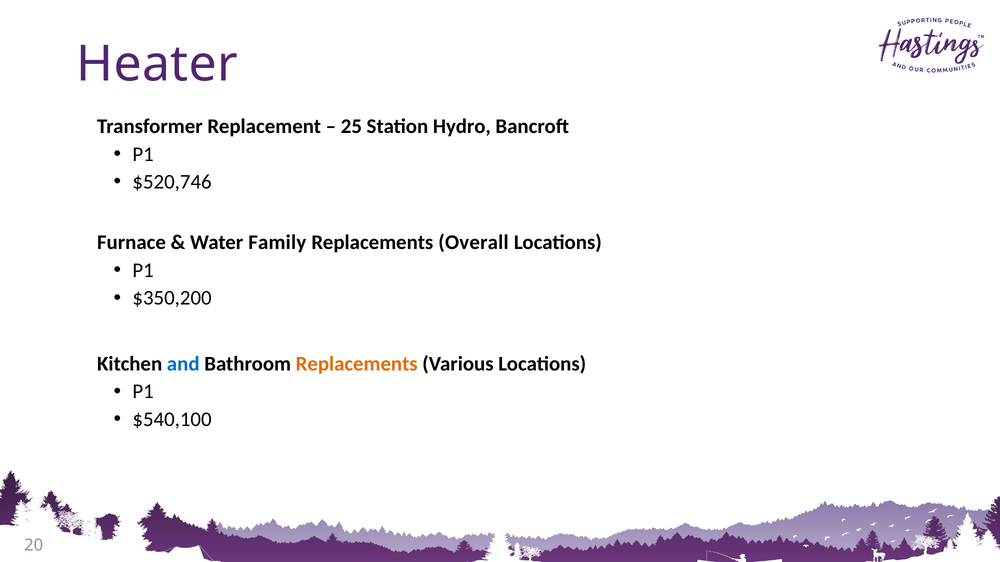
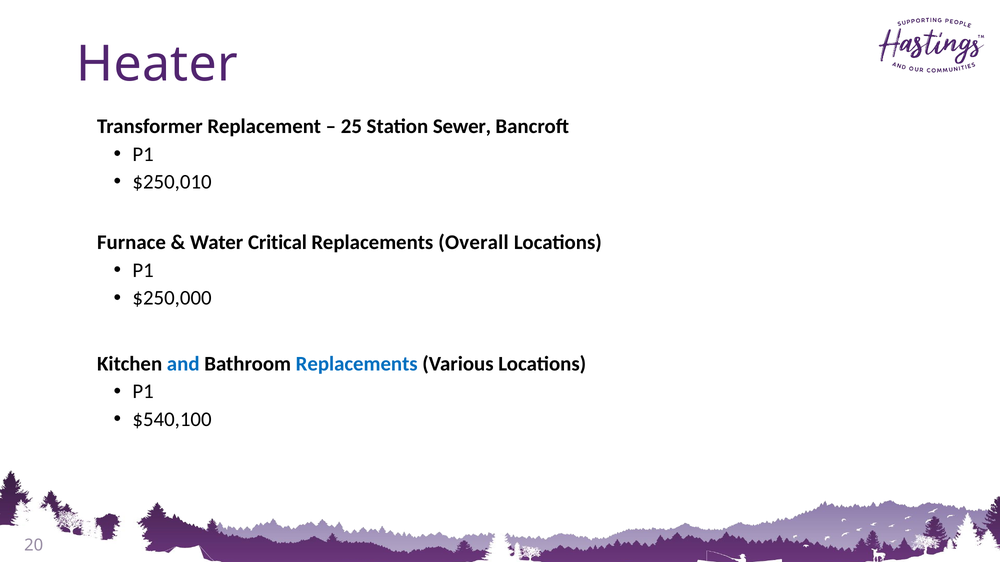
Hydro: Hydro -> Sewer
$520,746: $520,746 -> $250,010
Family: Family -> Critical
$350,200: $350,200 -> $250,000
Replacements at (357, 364) colour: orange -> blue
